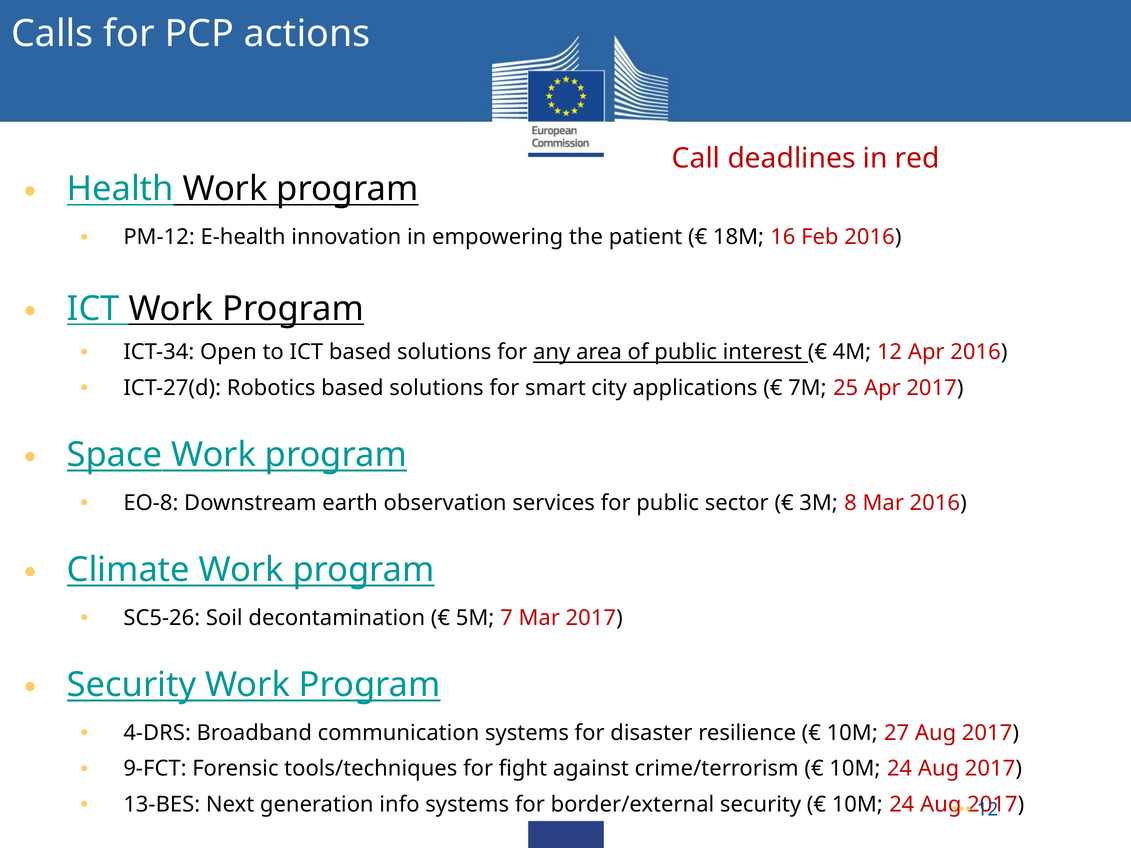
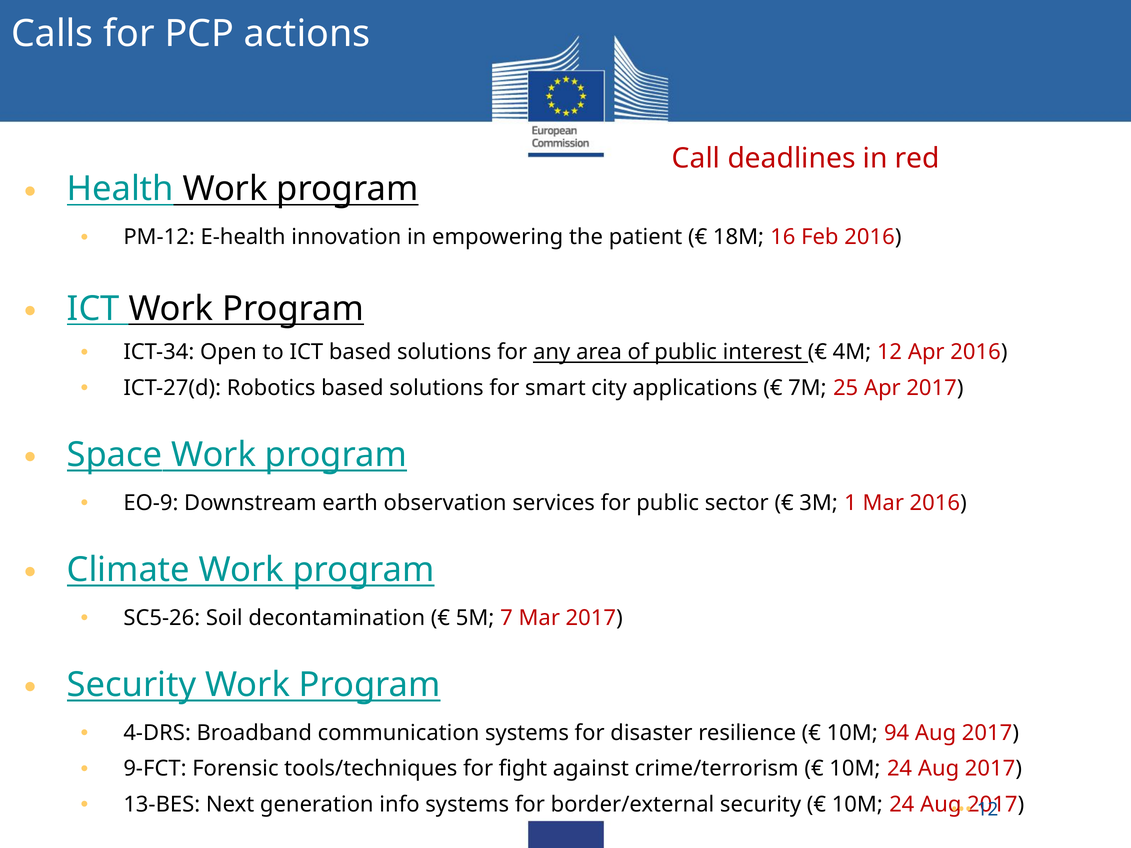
EO-8: EO-8 -> EO-9
8: 8 -> 1
27: 27 -> 94
